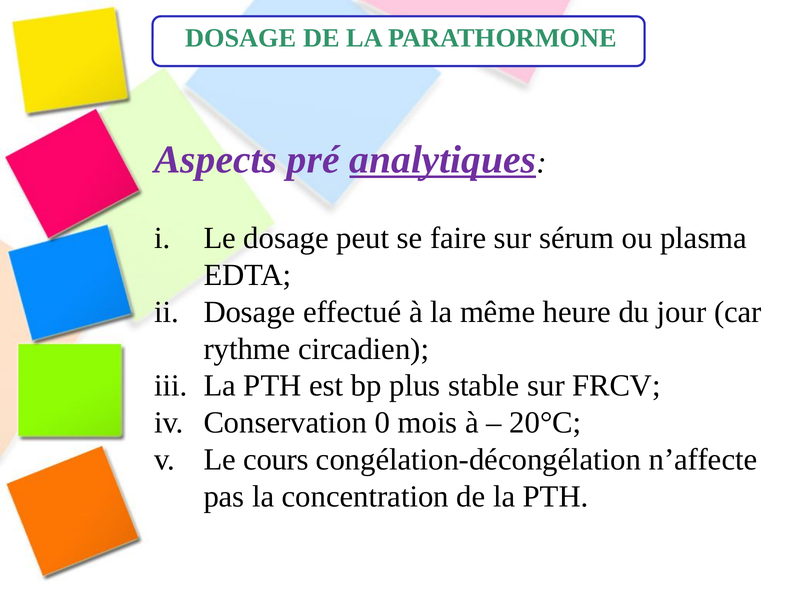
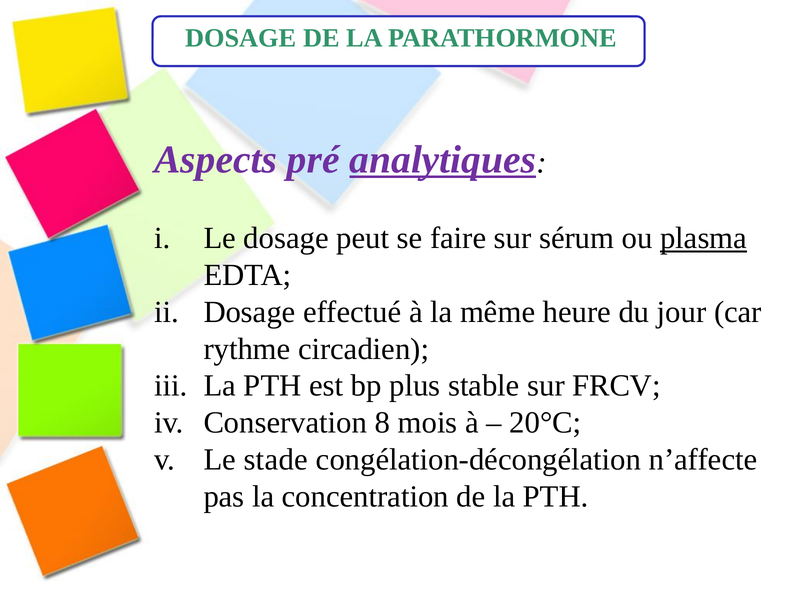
plasma underline: none -> present
0: 0 -> 8
cours: cours -> stade
